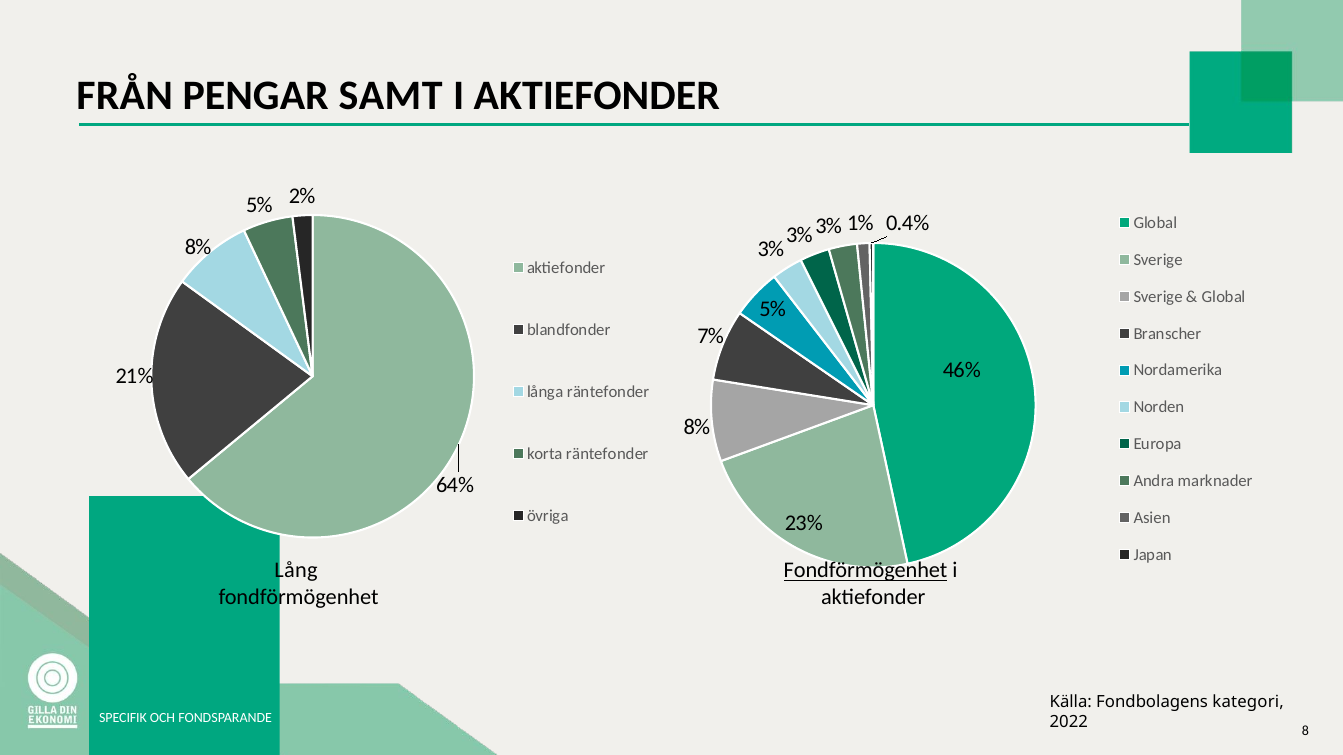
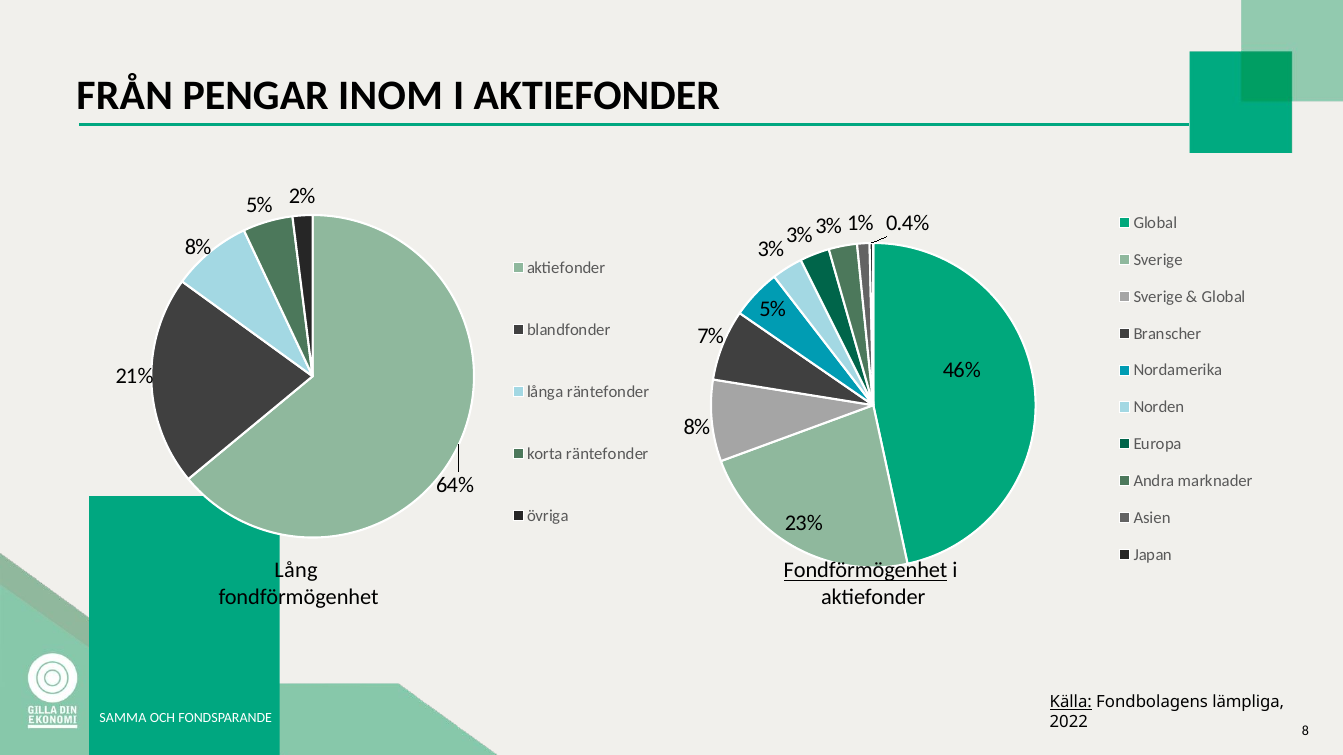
SAMT: SAMT -> INOM
Källa underline: none -> present
kategori: kategori -> lämpliga
SPECIFIK: SPECIFIK -> SAMMA
